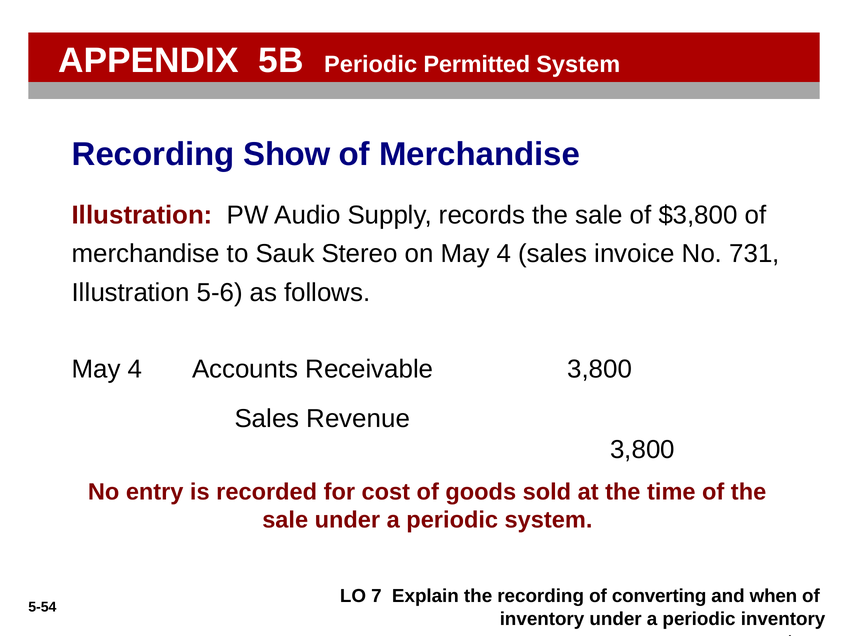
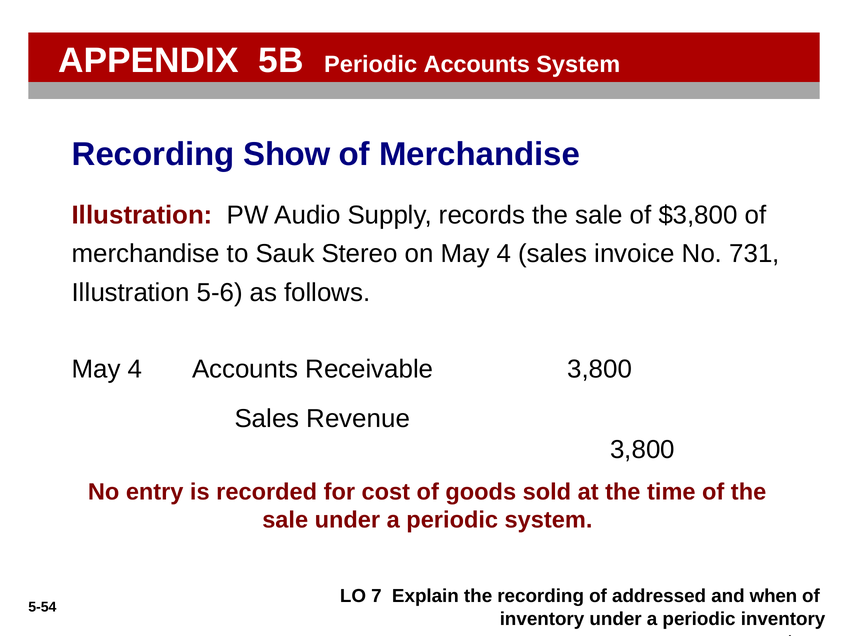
Periodic Permitted: Permitted -> Accounts
converting: converting -> addressed
